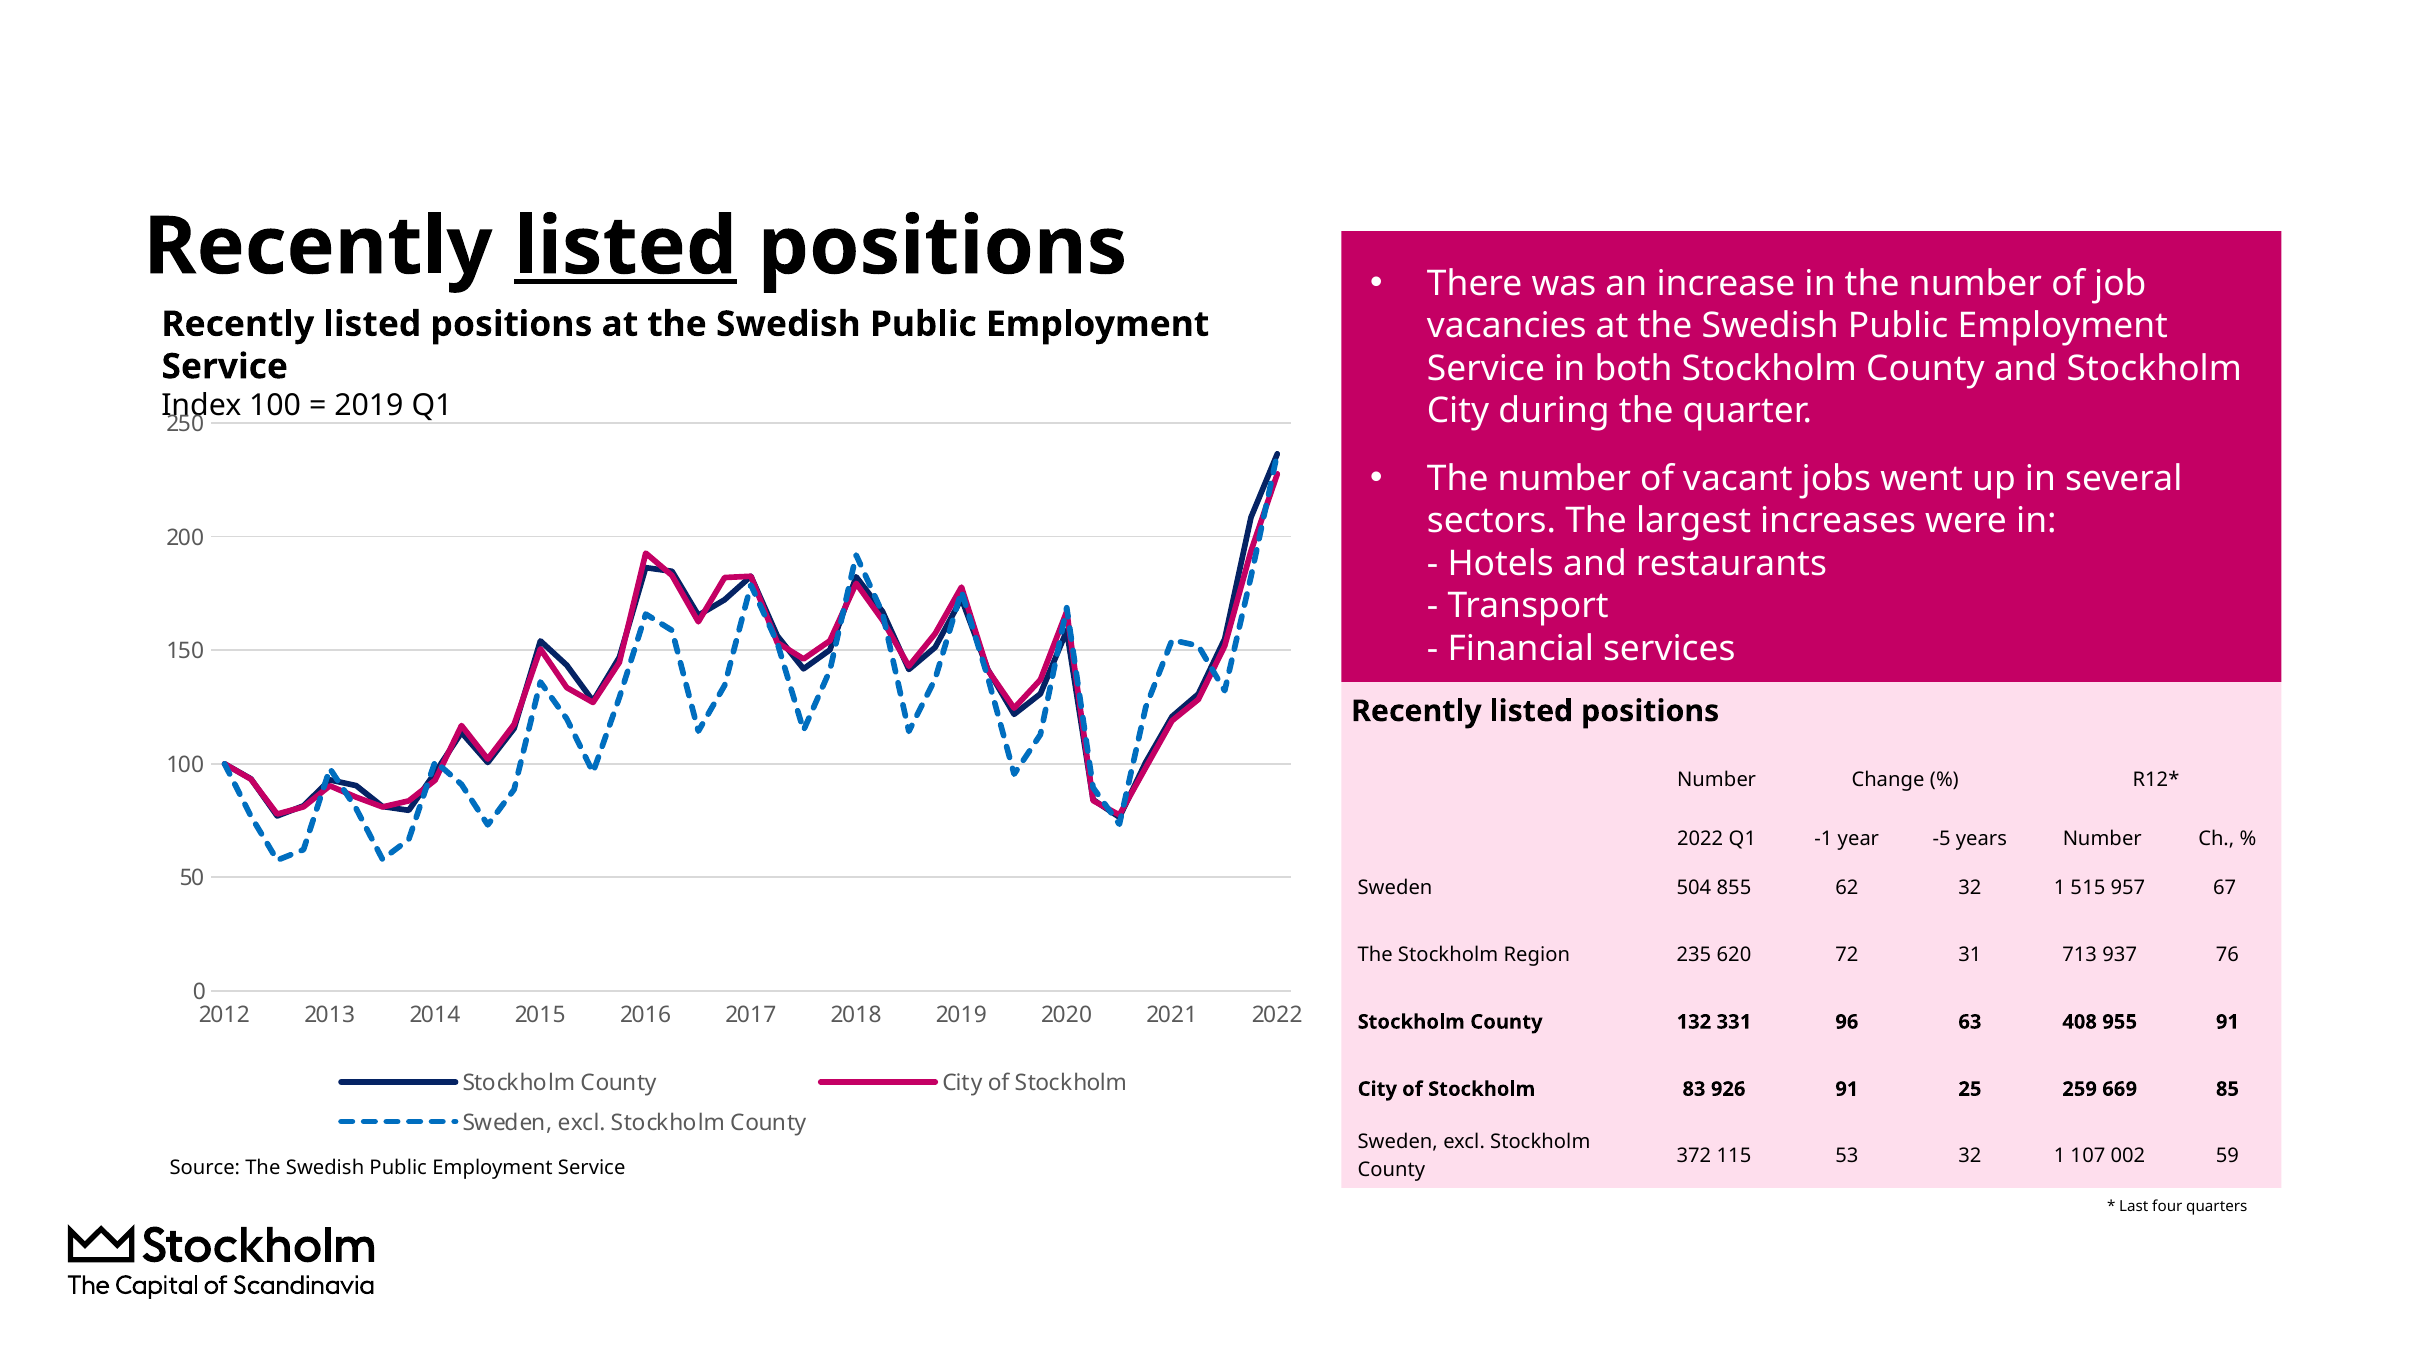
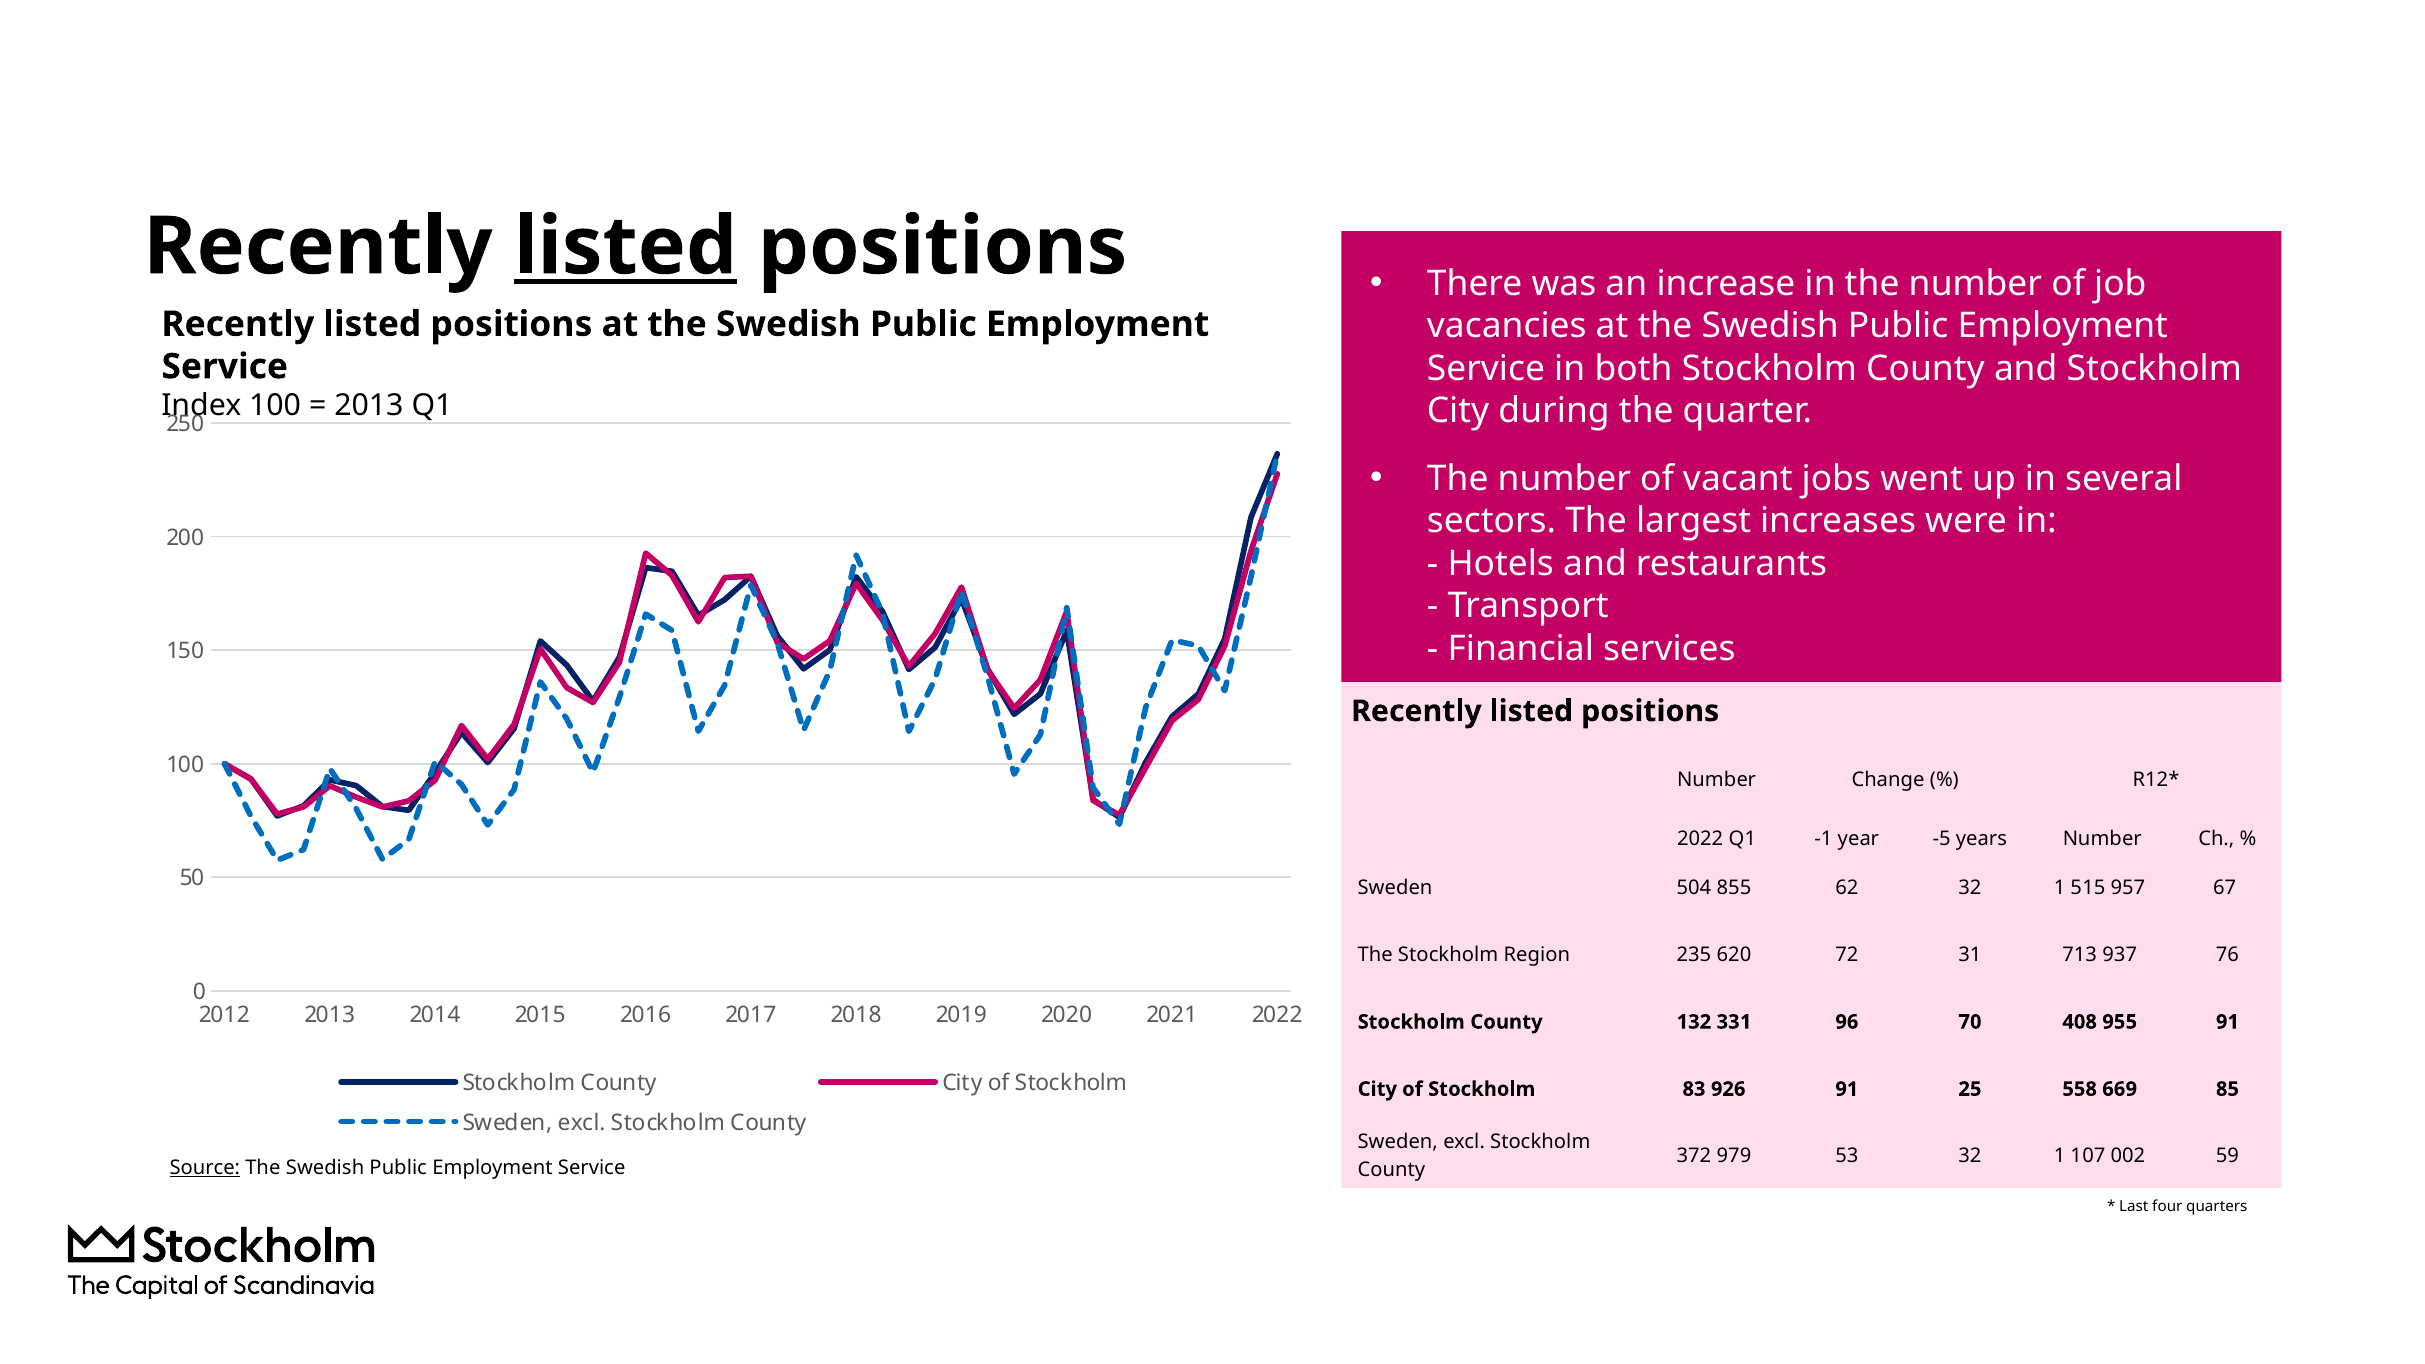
2019 at (369, 406): 2019 -> 2013
63: 63 -> 70
259: 259 -> 558
115: 115 -> 979
Source underline: none -> present
